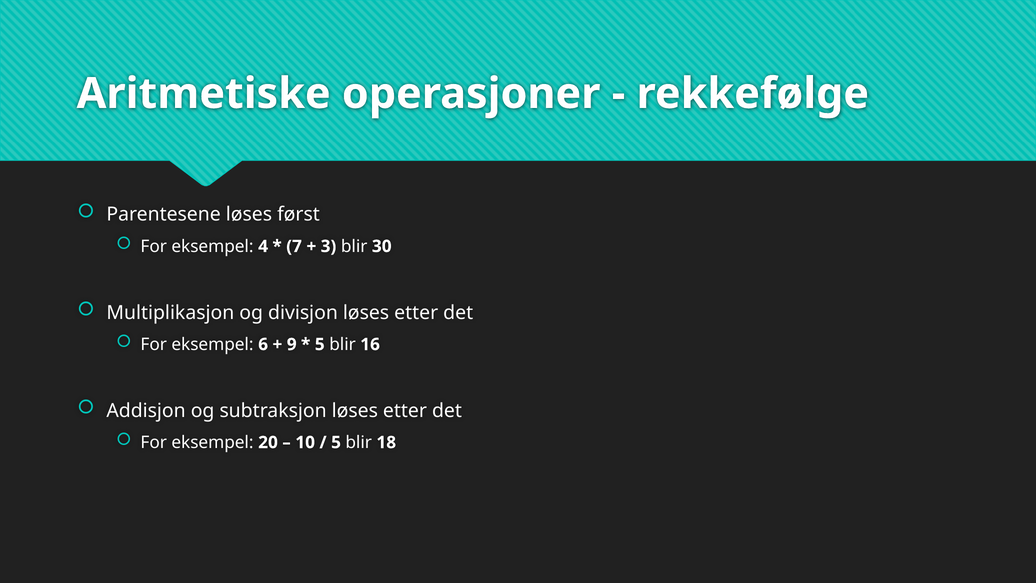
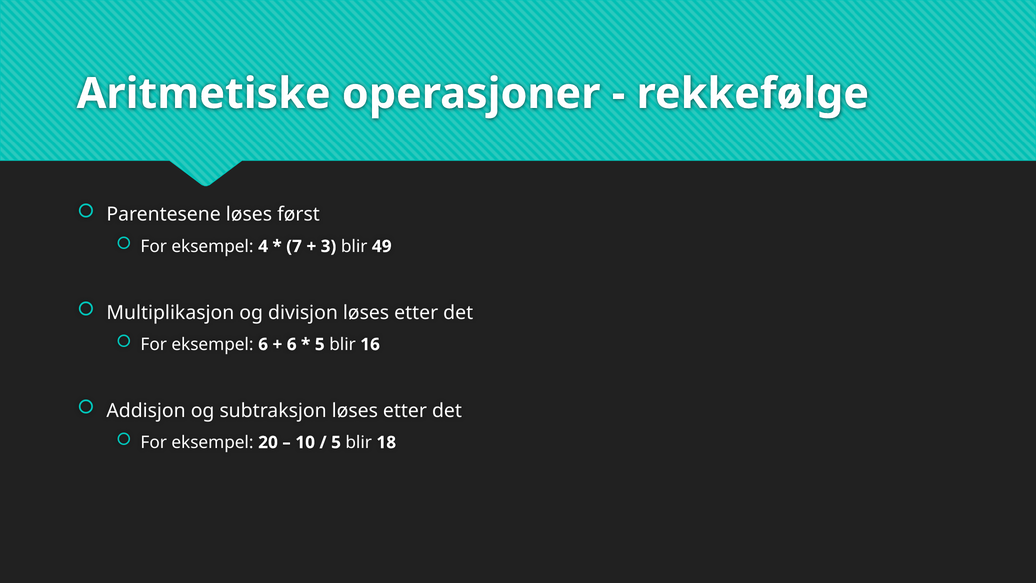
30: 30 -> 49
9 at (292, 344): 9 -> 6
